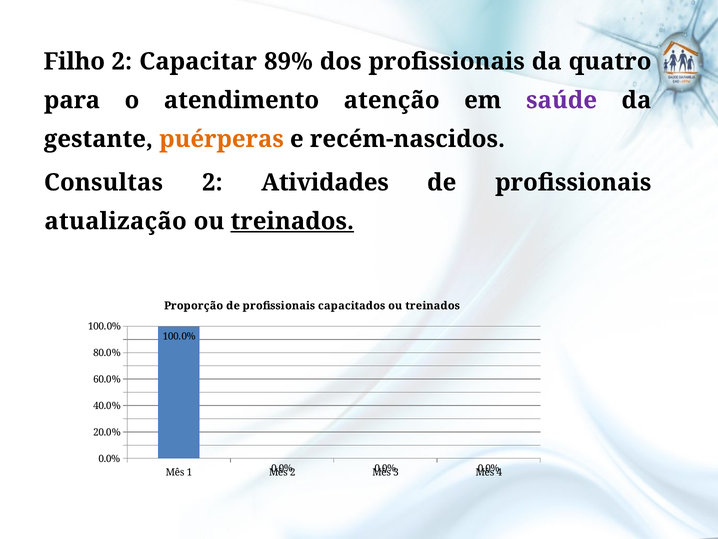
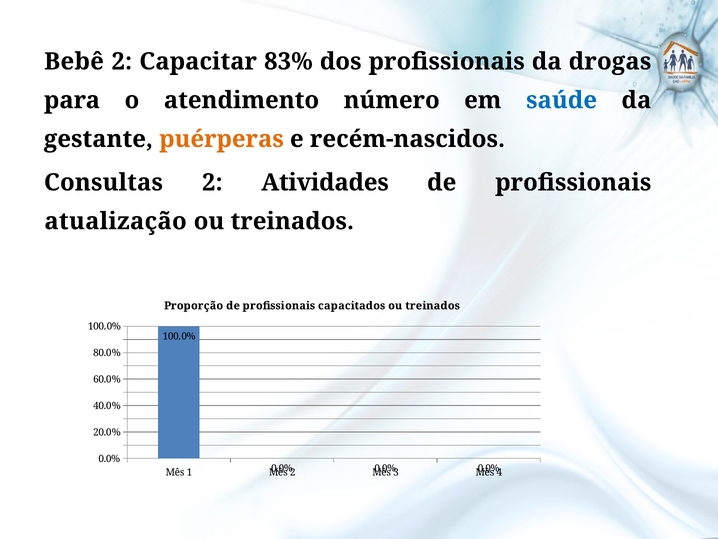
Filho: Filho -> Bebê
89%: 89% -> 83%
quatro: quatro -> drogas
atenção: atenção -> número
saúde colour: purple -> blue
treinados at (292, 221) underline: present -> none
